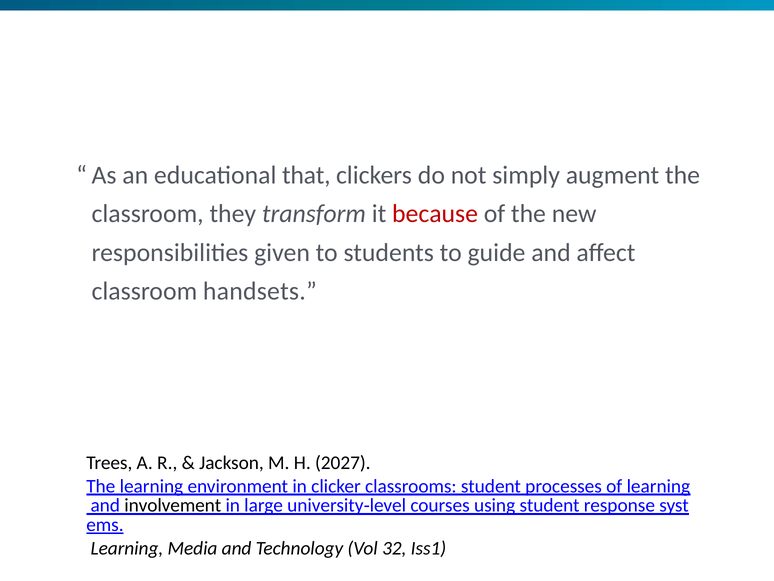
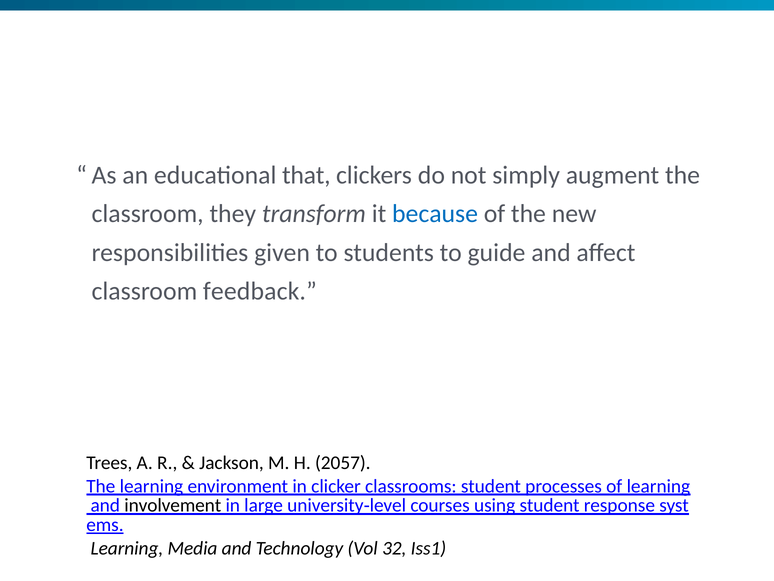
because colour: red -> blue
handsets: handsets -> feedback
2027: 2027 -> 2057
